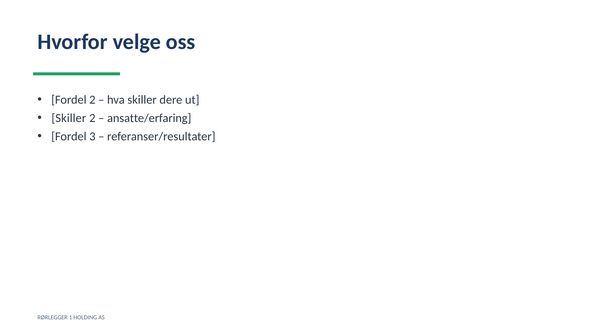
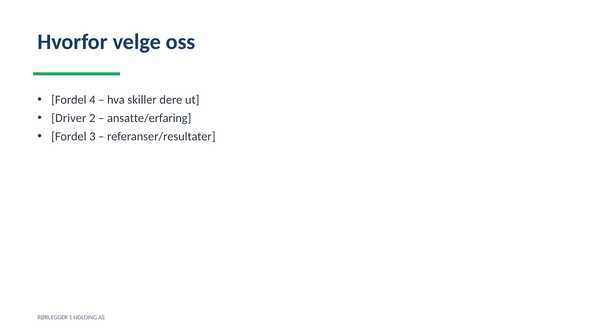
Fordel 2: 2 -> 4
Skiller at (69, 118): Skiller -> Driver
